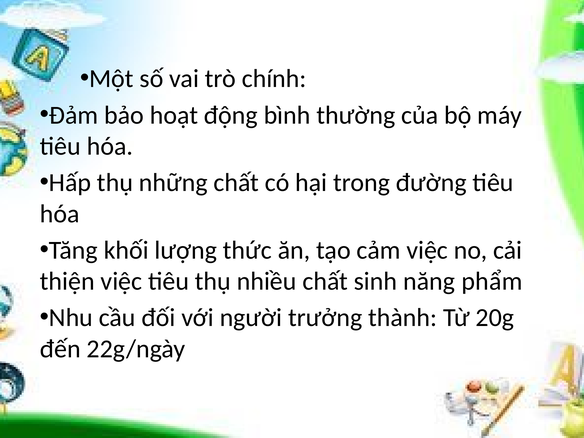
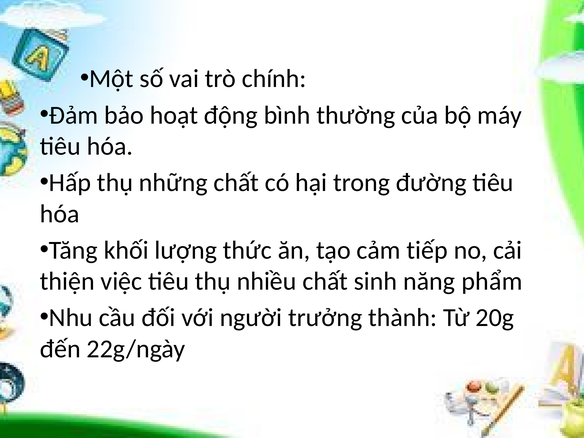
cảm việc: việc -> tiếp
